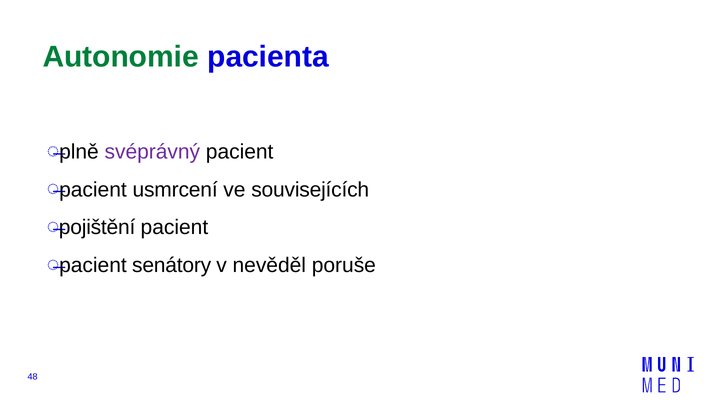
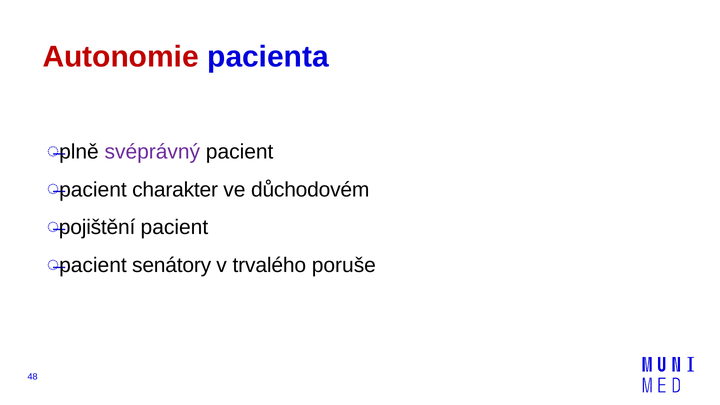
Autonomie colour: green -> red
usmrcení: usmrcení -> charakter
souvisejících: souvisejících -> důchodovém
nevěděl: nevěděl -> trvalého
